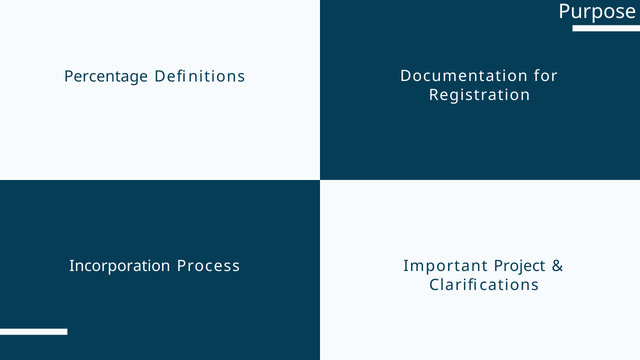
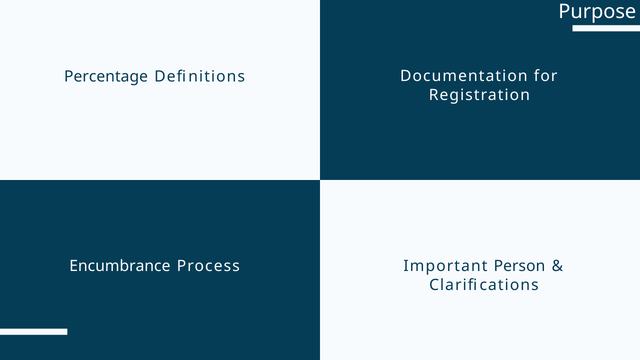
Incorporation: Incorporation -> Encumbrance
Project: Project -> Person
